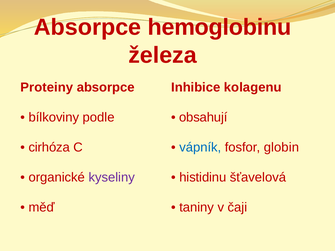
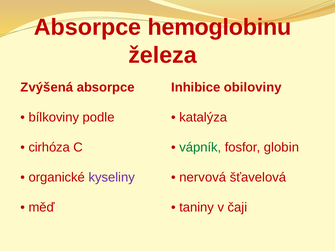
Proteiny: Proteiny -> Zvýšená
kolagenu: kolagenu -> obiloviny
obsahují: obsahují -> katalýza
vápník colour: blue -> green
histidinu: histidinu -> nervová
